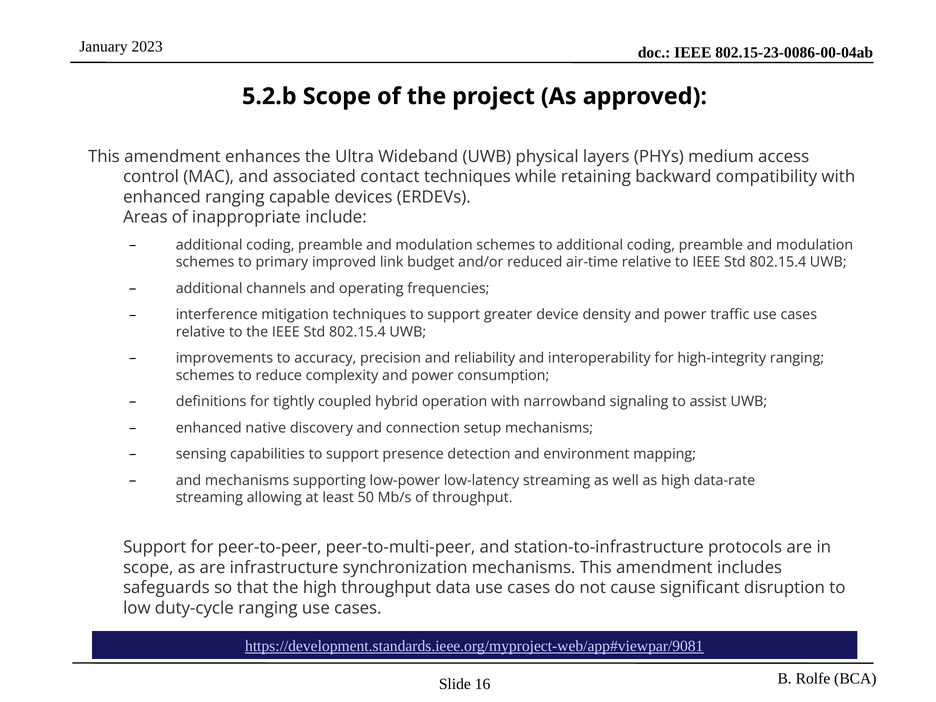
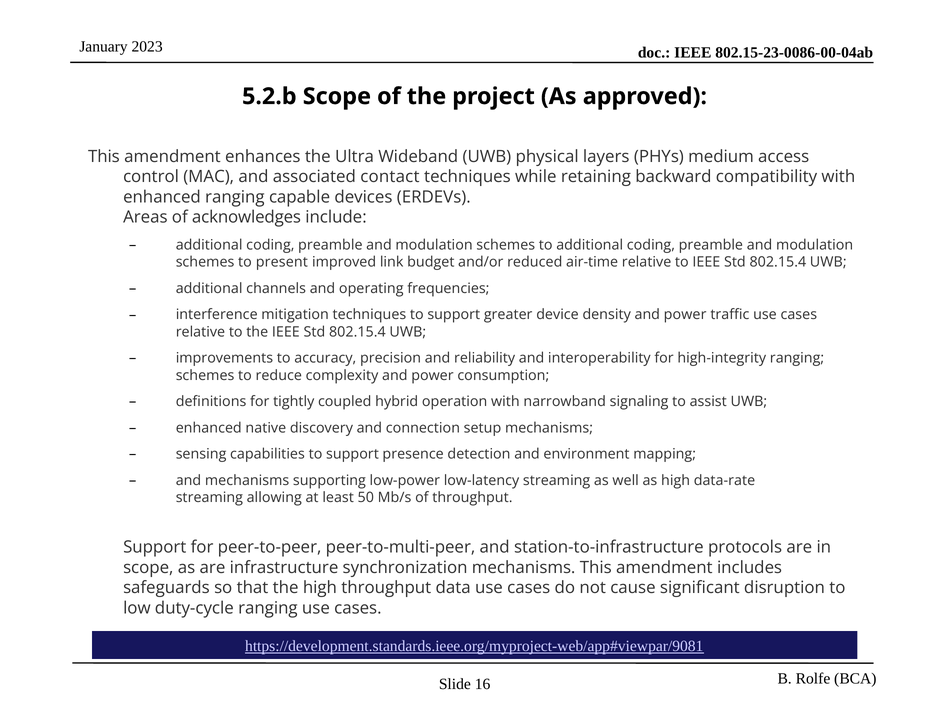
inappropriate: inappropriate -> acknowledges
primary: primary -> present
